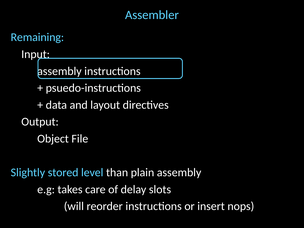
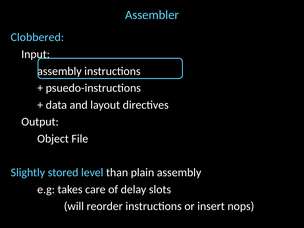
Remaining: Remaining -> Clobbered
